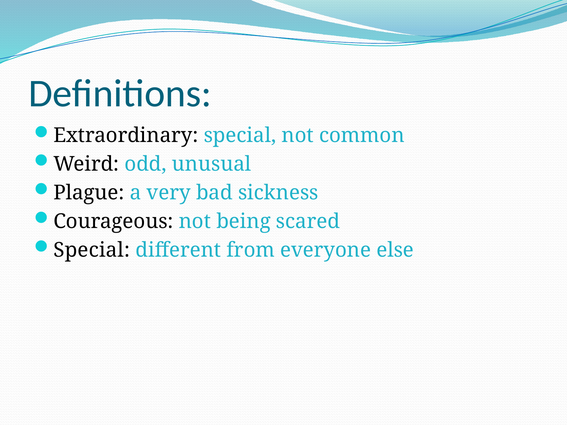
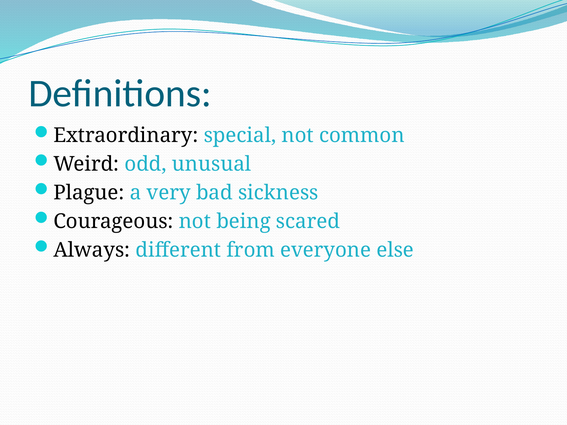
Special at (92, 250): Special -> Always
